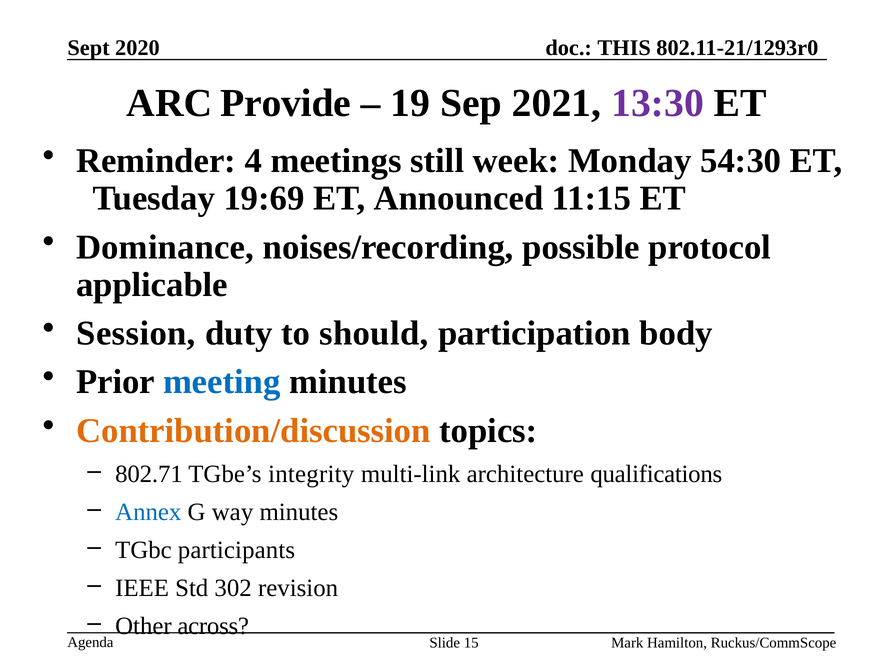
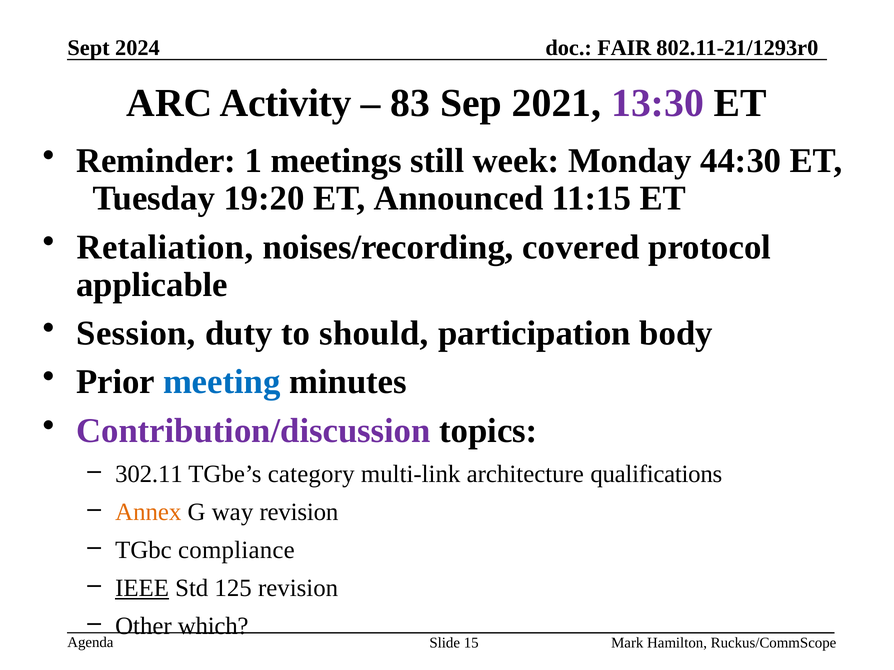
2020: 2020 -> 2024
THIS: THIS -> FAIR
Provide: Provide -> Activity
19: 19 -> 83
4: 4 -> 1
54:30: 54:30 -> 44:30
19:69: 19:69 -> 19:20
Dominance: Dominance -> Retaliation
possible: possible -> covered
Contribution/discussion colour: orange -> purple
802.71: 802.71 -> 302.11
integrity: integrity -> category
Annex colour: blue -> orange
way minutes: minutes -> revision
participants: participants -> compliance
IEEE underline: none -> present
302: 302 -> 125
across: across -> which
